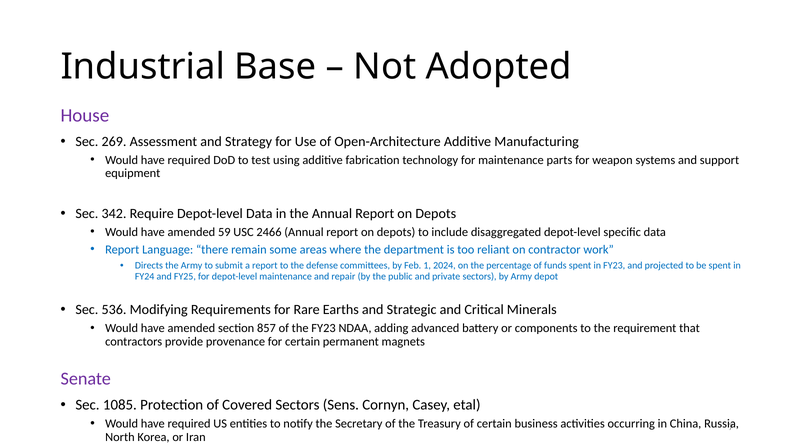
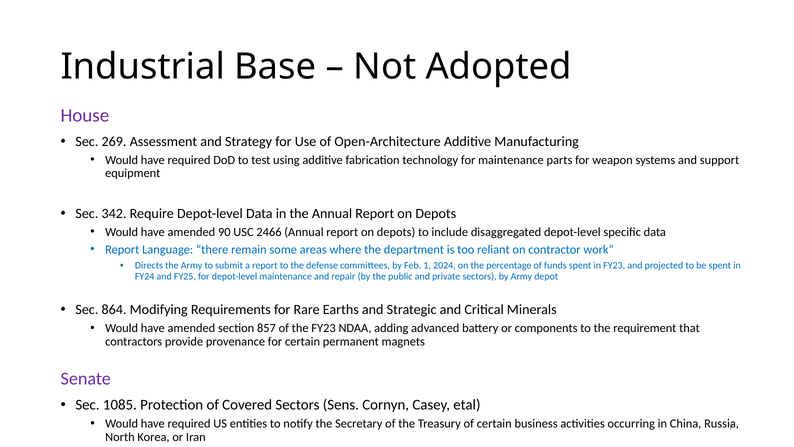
59: 59 -> 90
536: 536 -> 864
